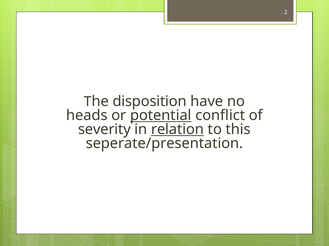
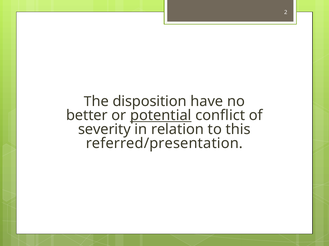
heads: heads -> better
relation underline: present -> none
seperate/presentation: seperate/presentation -> referred/presentation
